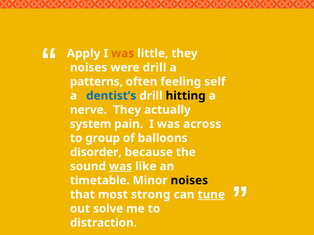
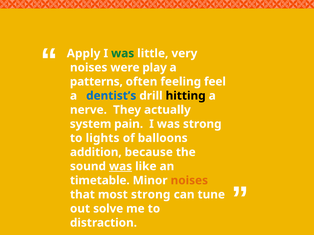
was at (123, 54) colour: orange -> green
little they: they -> very
were drill: drill -> play
self: self -> feel
was across: across -> strong
group: group -> lights
disorder: disorder -> addition
noises at (189, 181) colour: black -> orange
tune underline: present -> none
